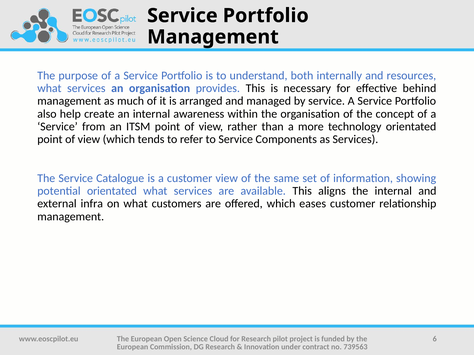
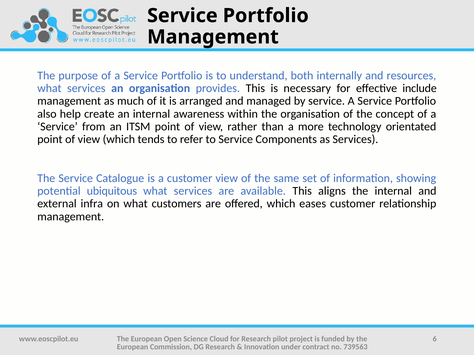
behind: behind -> include
potential orientated: orientated -> ubiquitous
